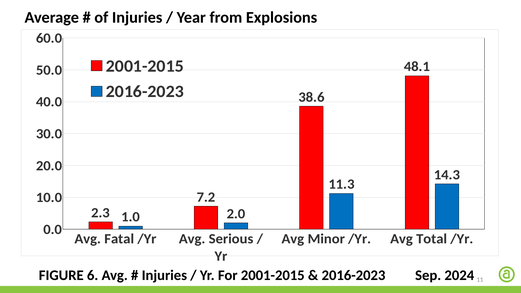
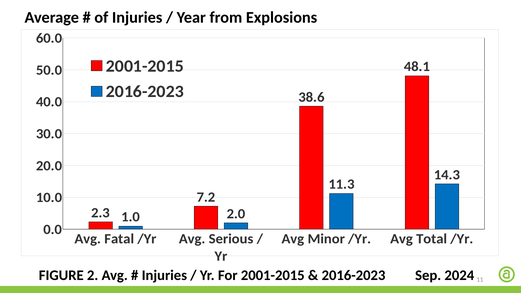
6: 6 -> 2
